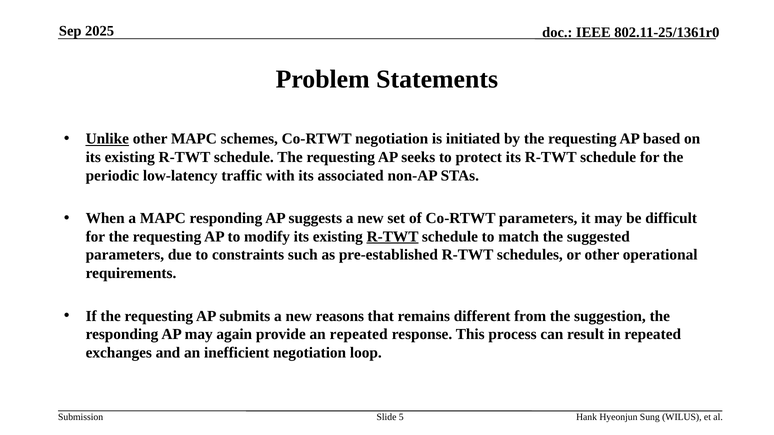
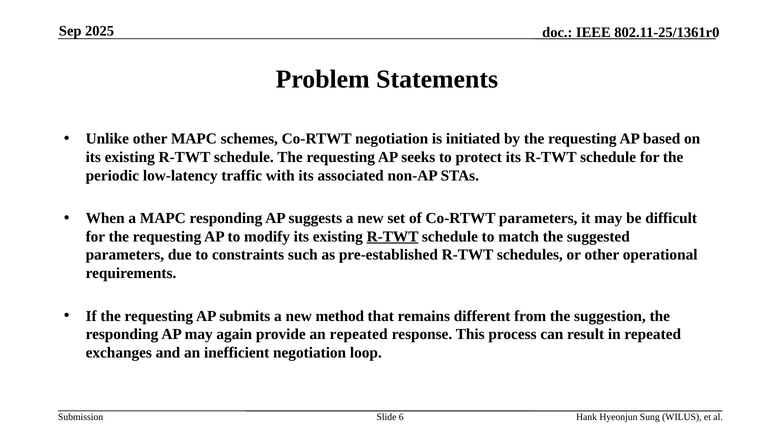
Unlike underline: present -> none
reasons: reasons -> method
5: 5 -> 6
